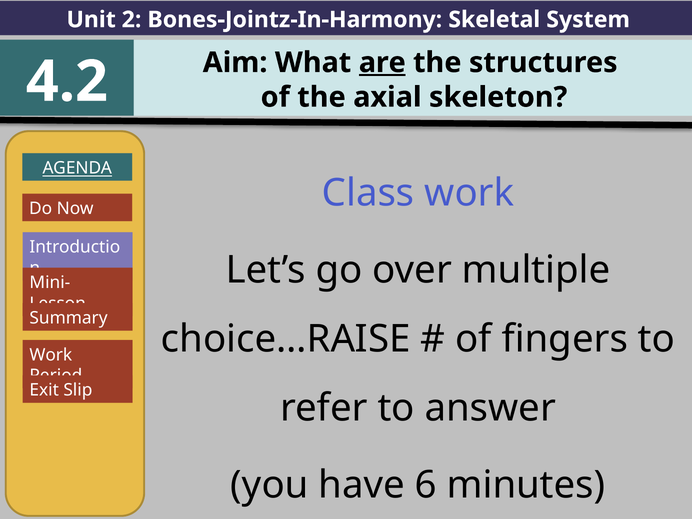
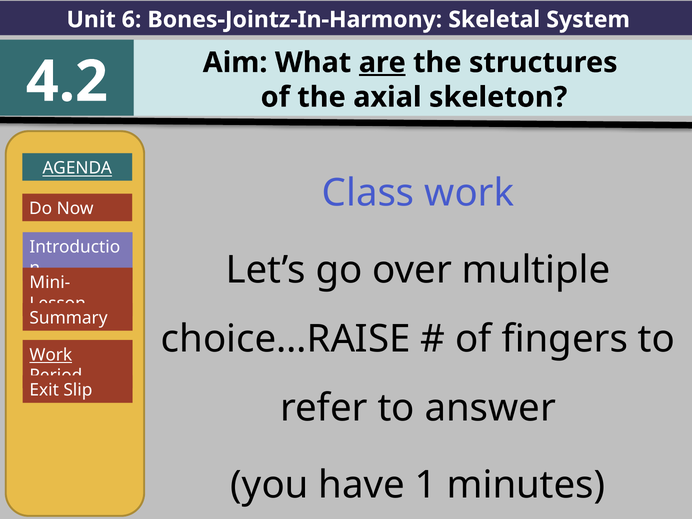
2: 2 -> 6
Work at (51, 355) underline: none -> present
6: 6 -> 1
